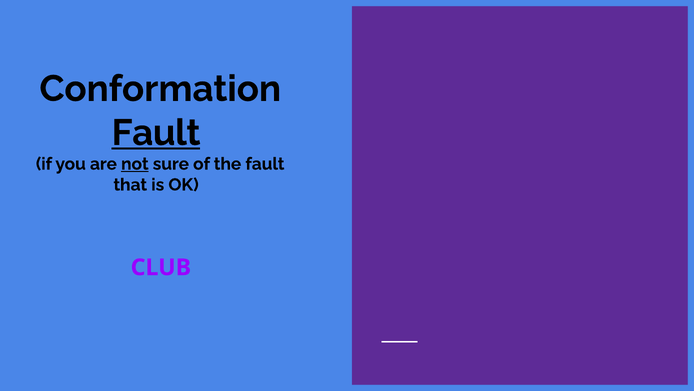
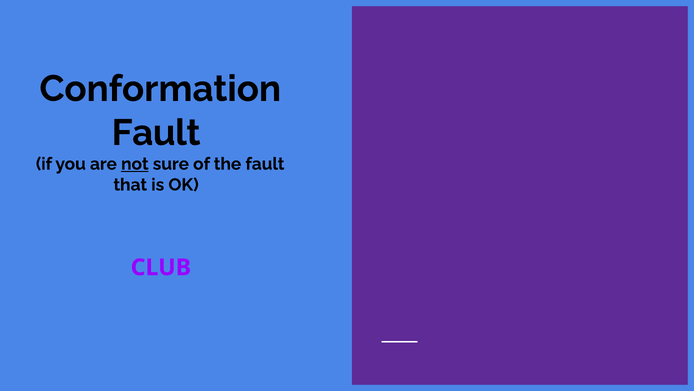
Fault at (156, 133) underline: present -> none
